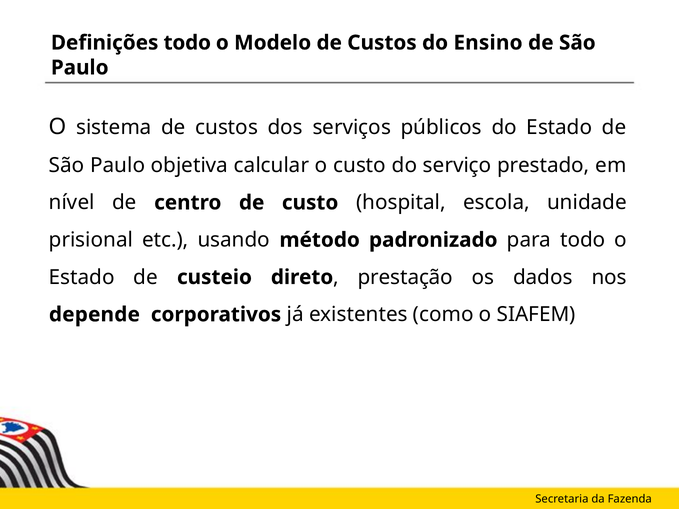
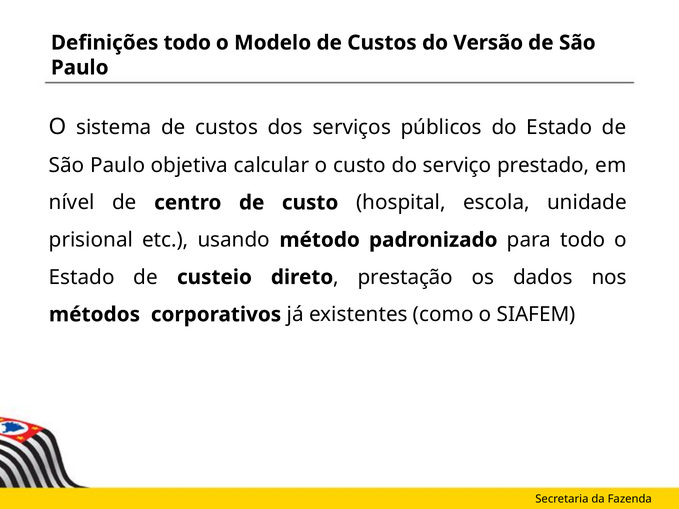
Ensino: Ensino -> Versão
depende: depende -> métodos
